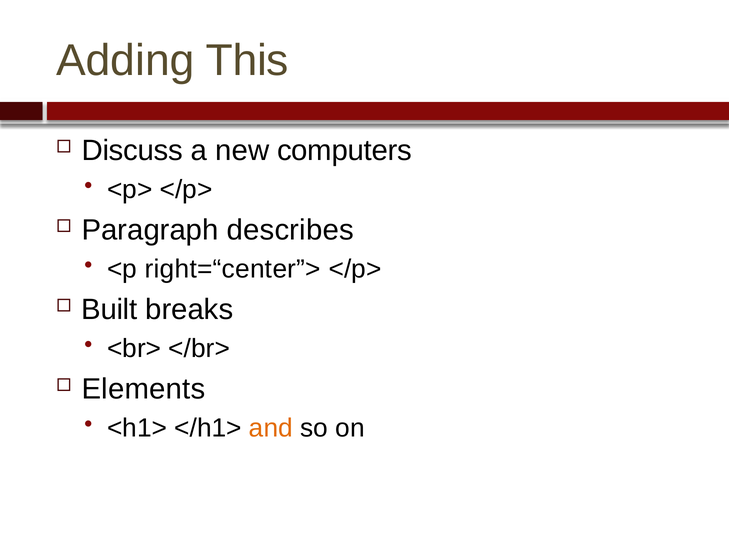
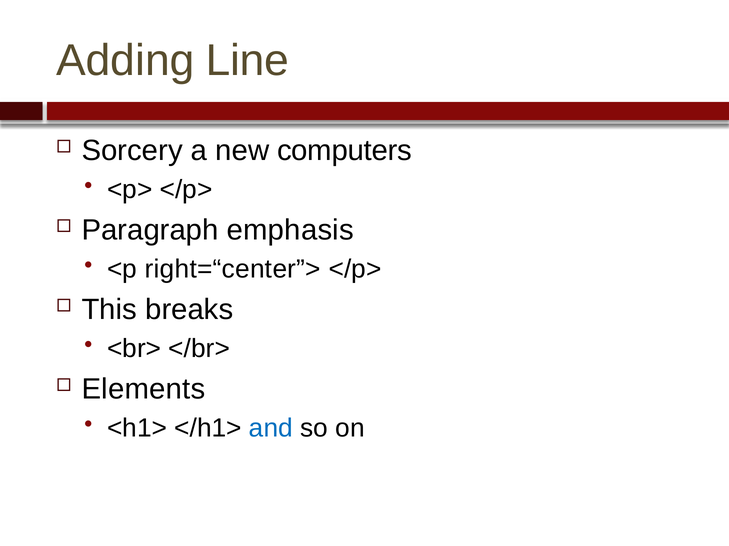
This: This -> Line
Discuss: Discuss -> Sorcery
describes: describes -> emphasis
Built: Built -> This
and colour: orange -> blue
